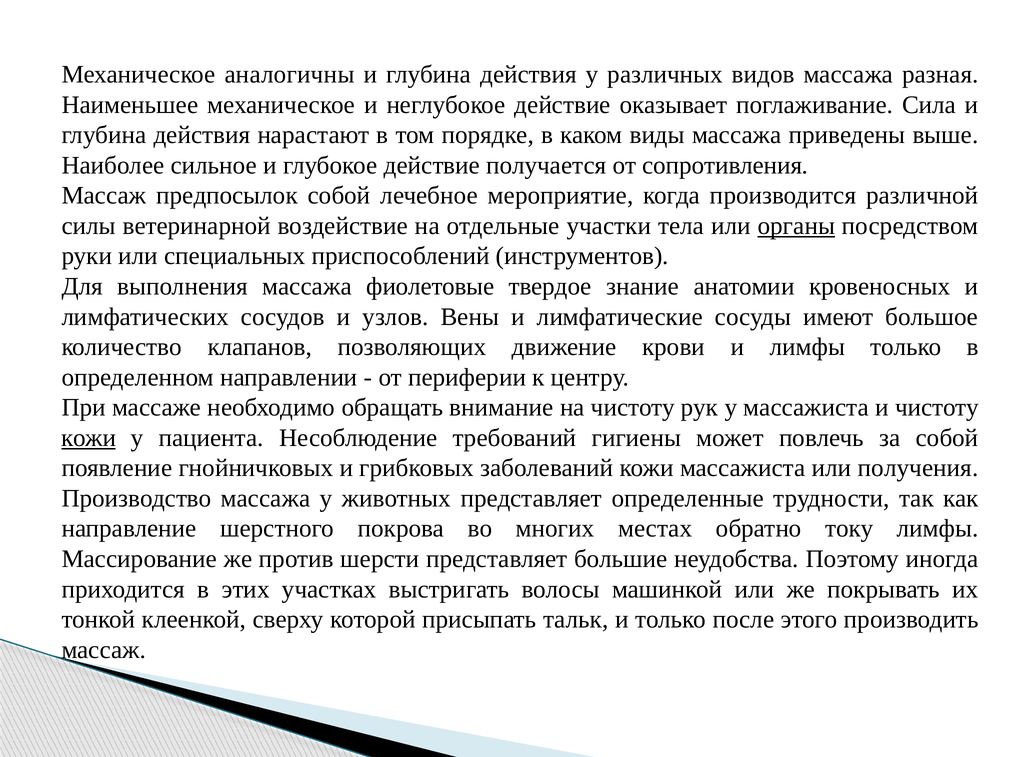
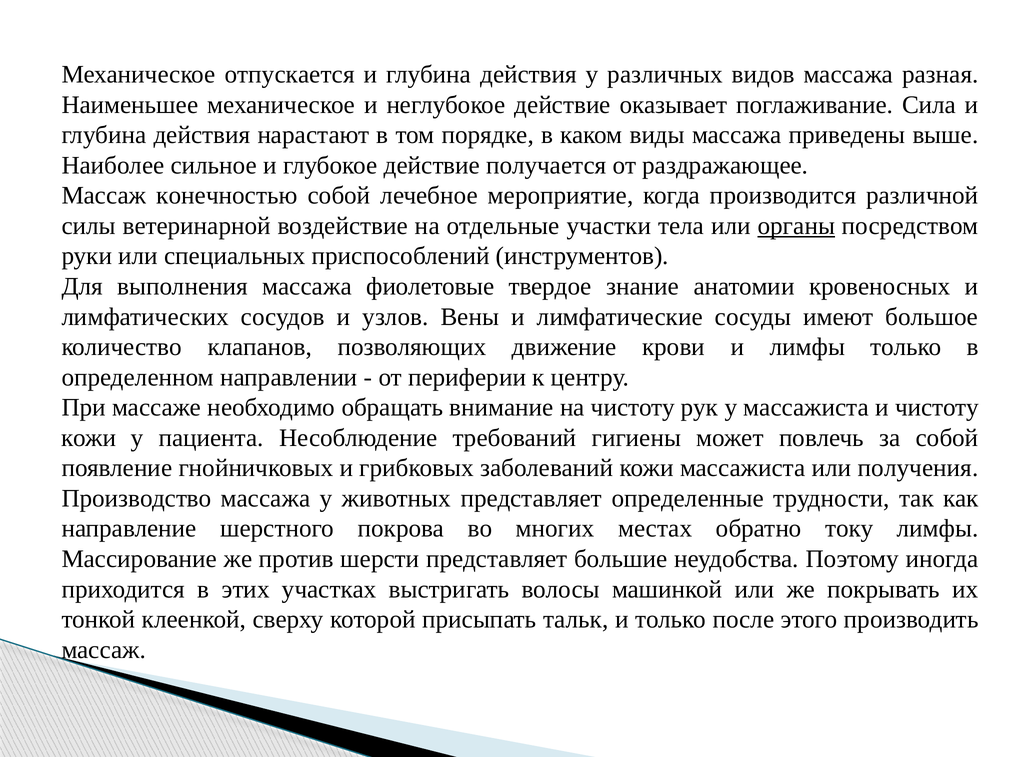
аналогичны: аналогичны -> отпускается
сопротивления: сопротивления -> раздражающее
предпосылок: предпосылок -> конечностью
кожи at (89, 438) underline: present -> none
